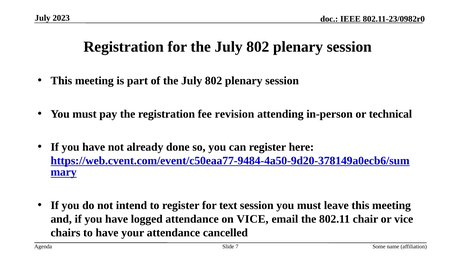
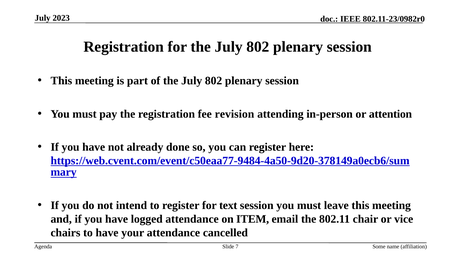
technical: technical -> attention
on VICE: VICE -> ITEM
